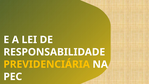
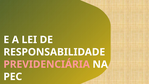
PREVIDENCIÁRIA colour: yellow -> pink
